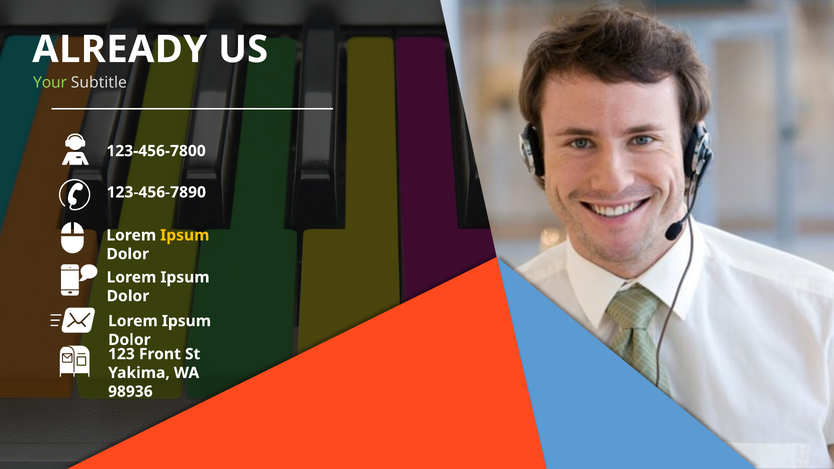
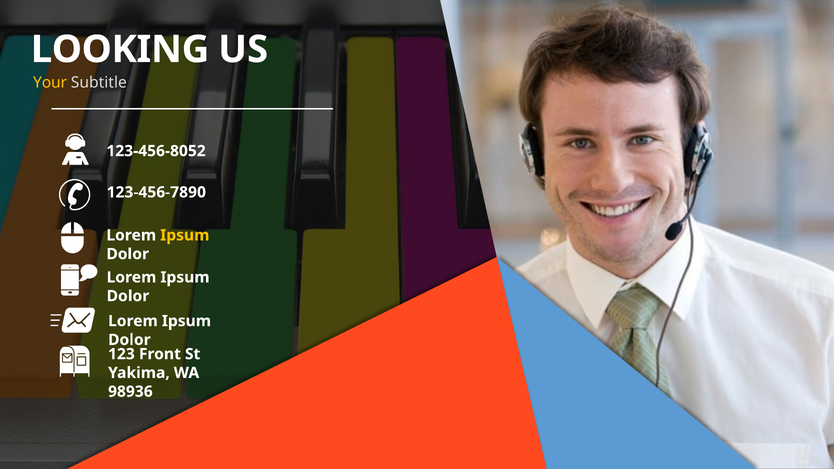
ALREADY: ALREADY -> LOOKING
Your colour: light green -> yellow
123-456-7800: 123-456-7800 -> 123-456-8052
